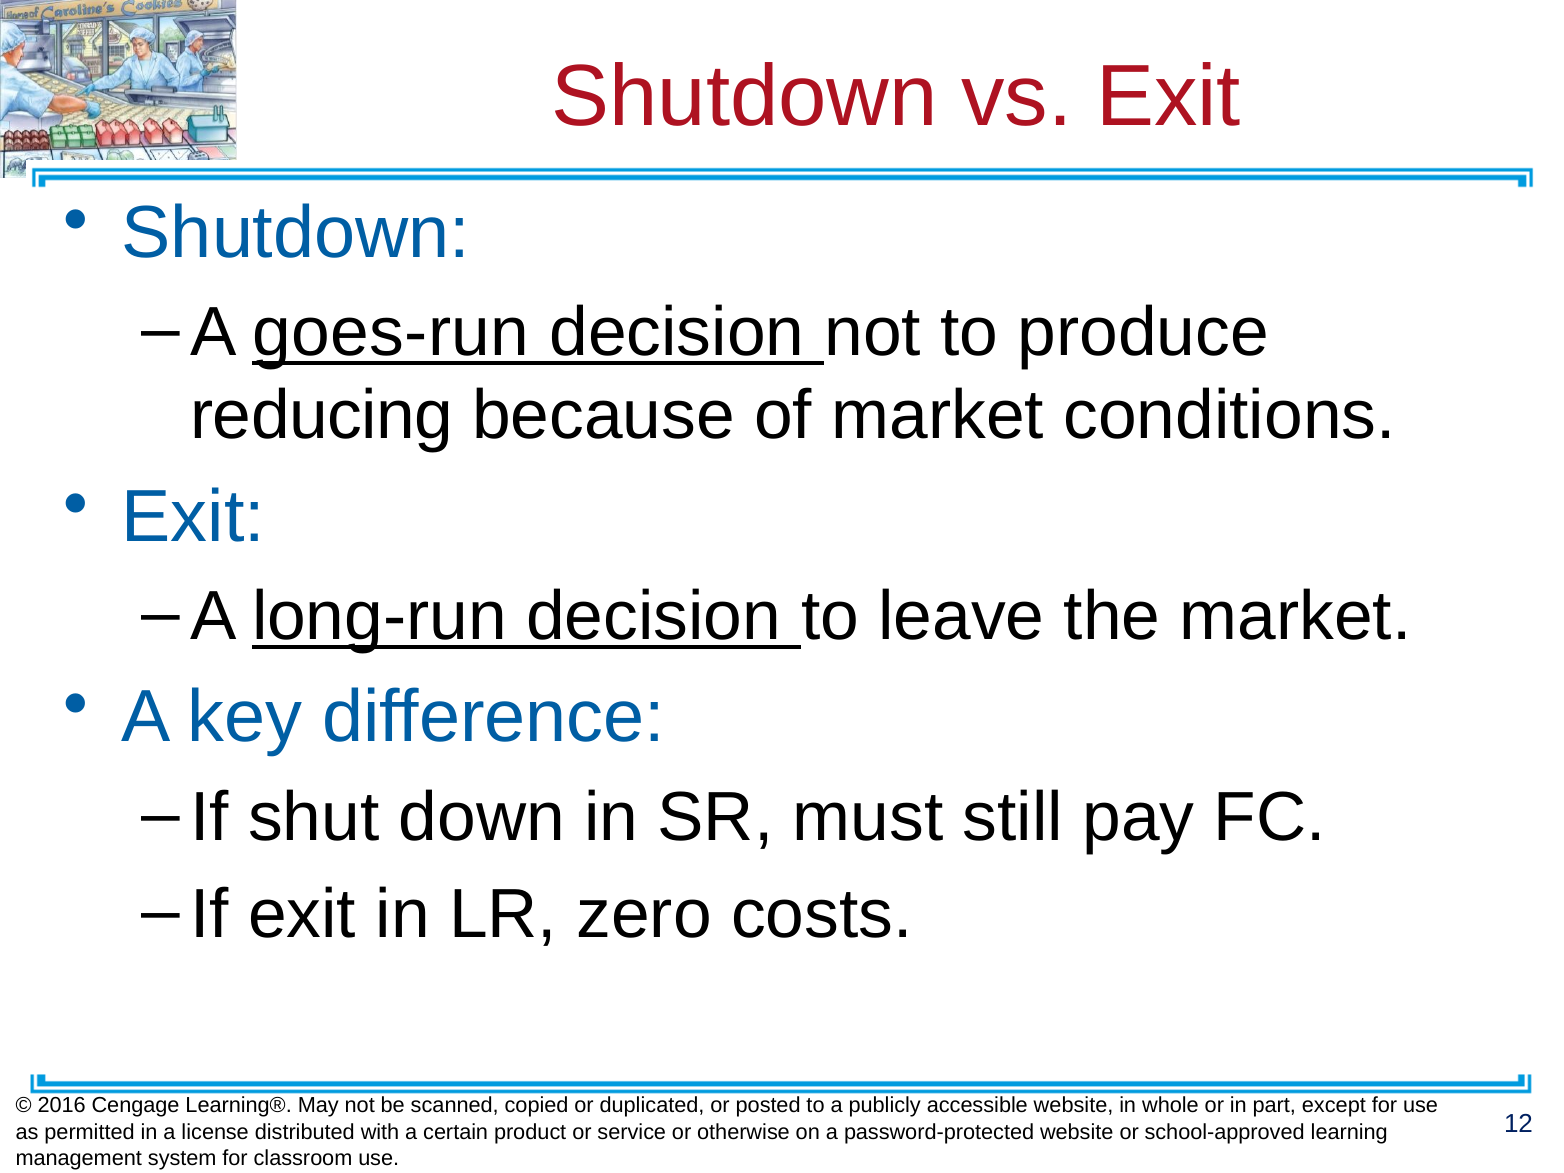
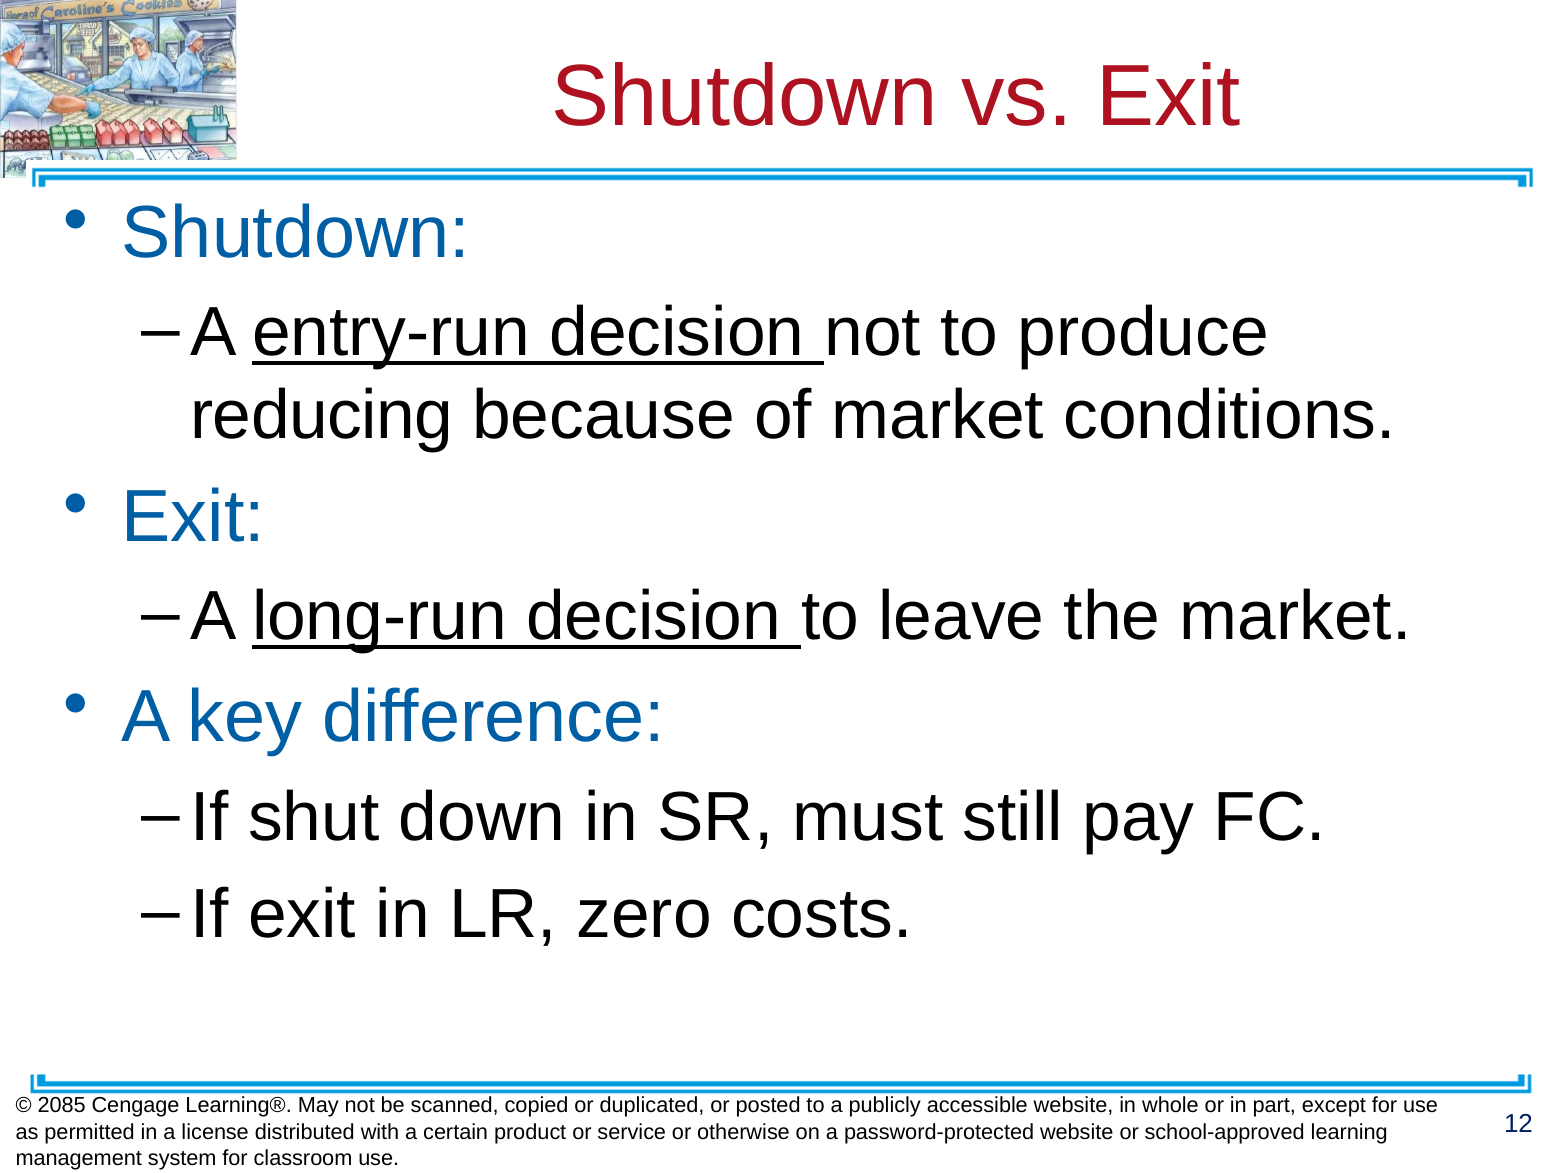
goes-run: goes-run -> entry-run
2016: 2016 -> 2085
